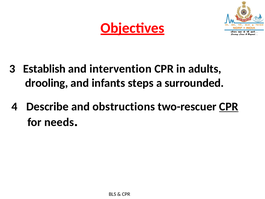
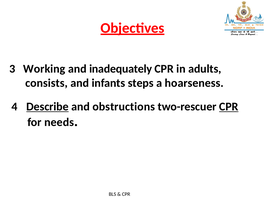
Establish: Establish -> Working
intervention: intervention -> inadequately
drooling: drooling -> consists
surrounded: surrounded -> hoarseness
Describe underline: none -> present
